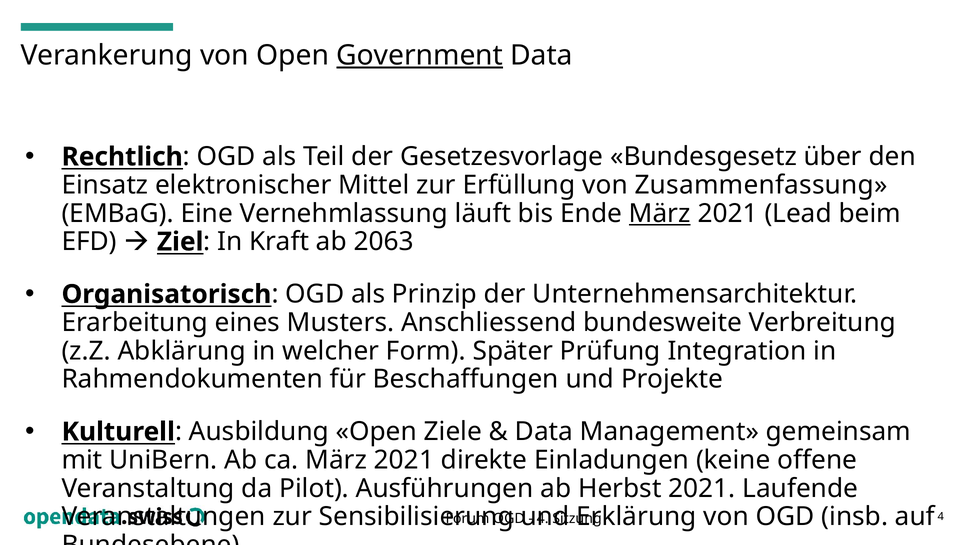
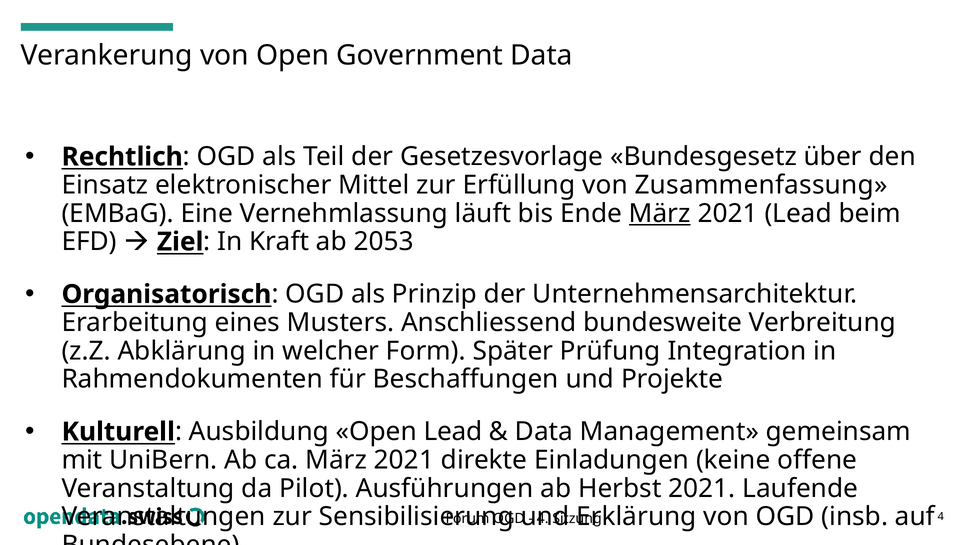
Government underline: present -> none
2063: 2063 -> 2053
Open Ziele: Ziele -> Lead
